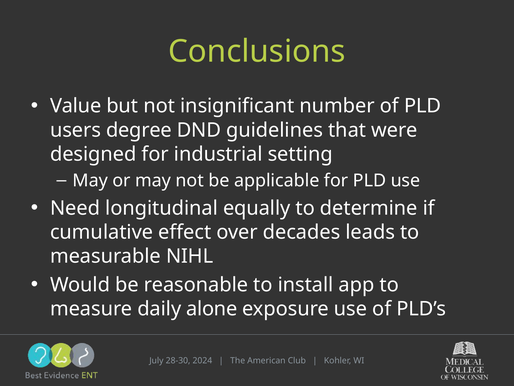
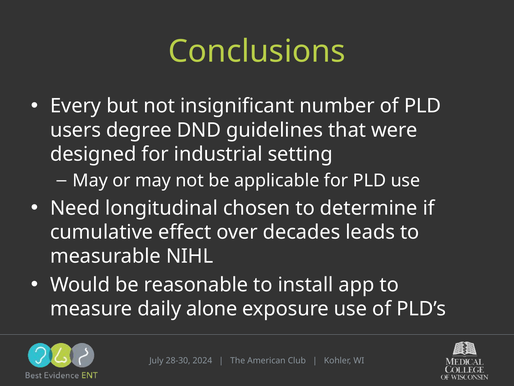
Value: Value -> Every
equally: equally -> chosen
